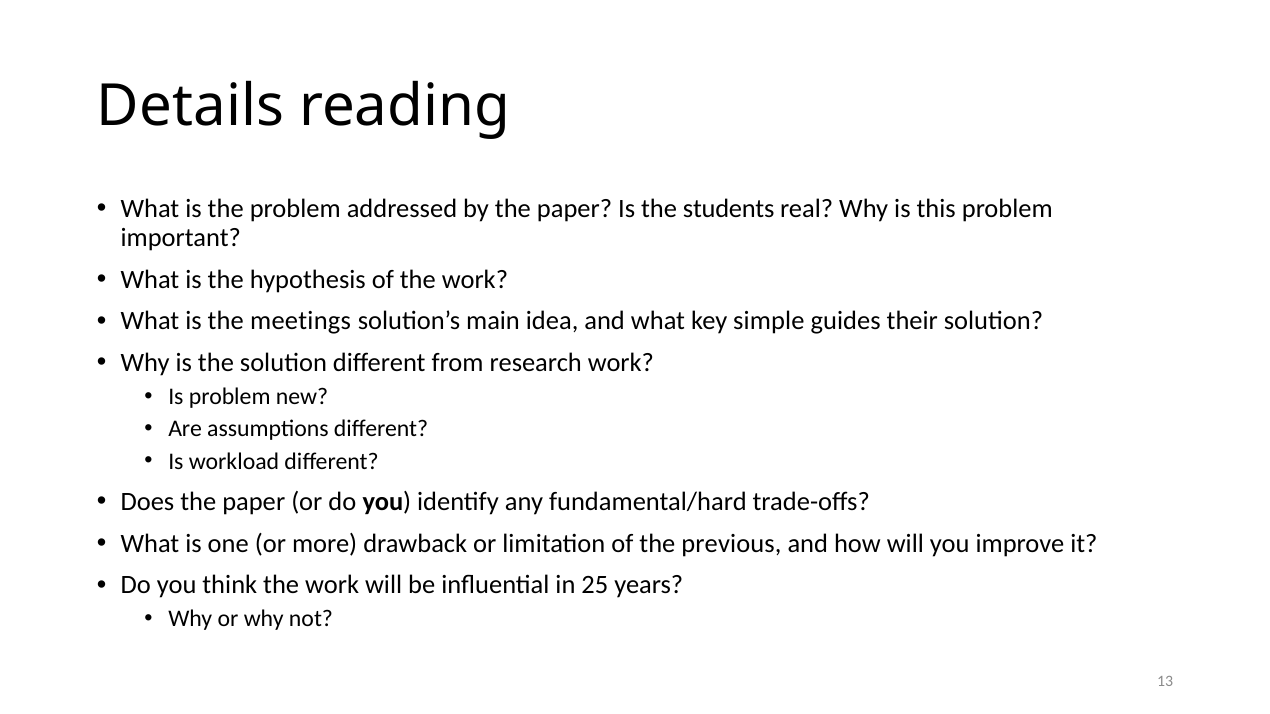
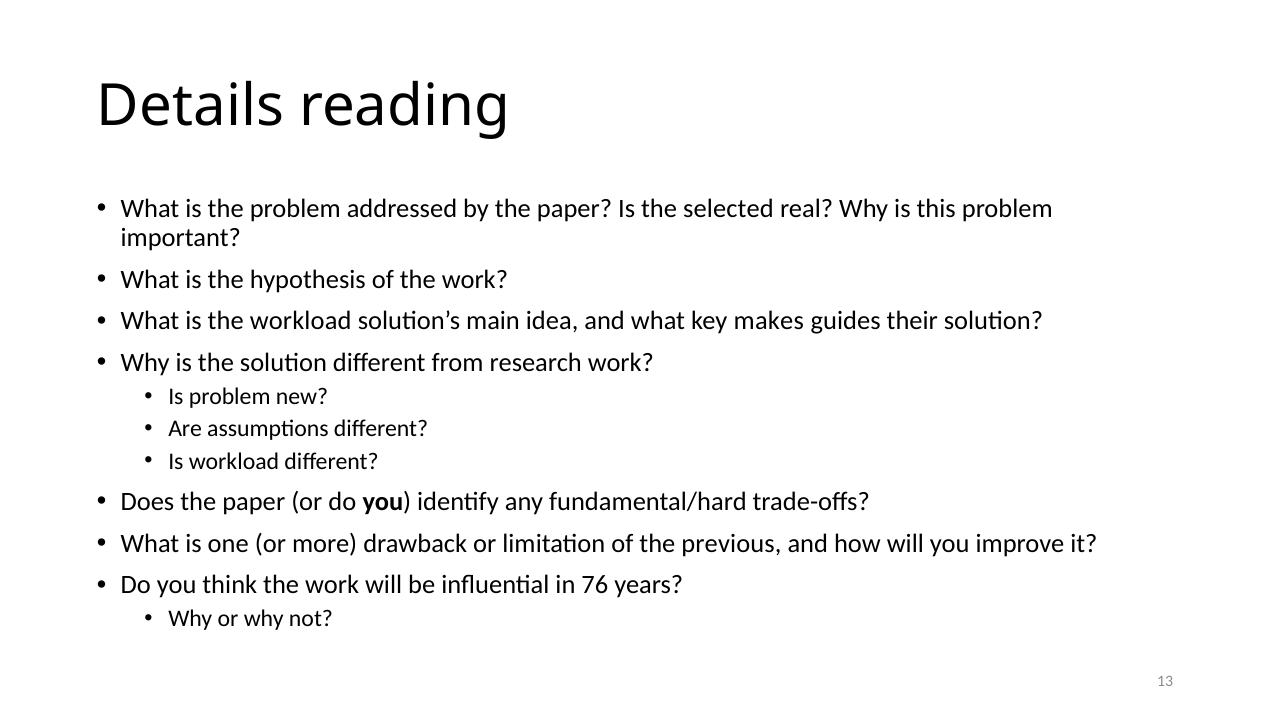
students: students -> selected
the meetings: meetings -> workload
simple: simple -> makes
25: 25 -> 76
